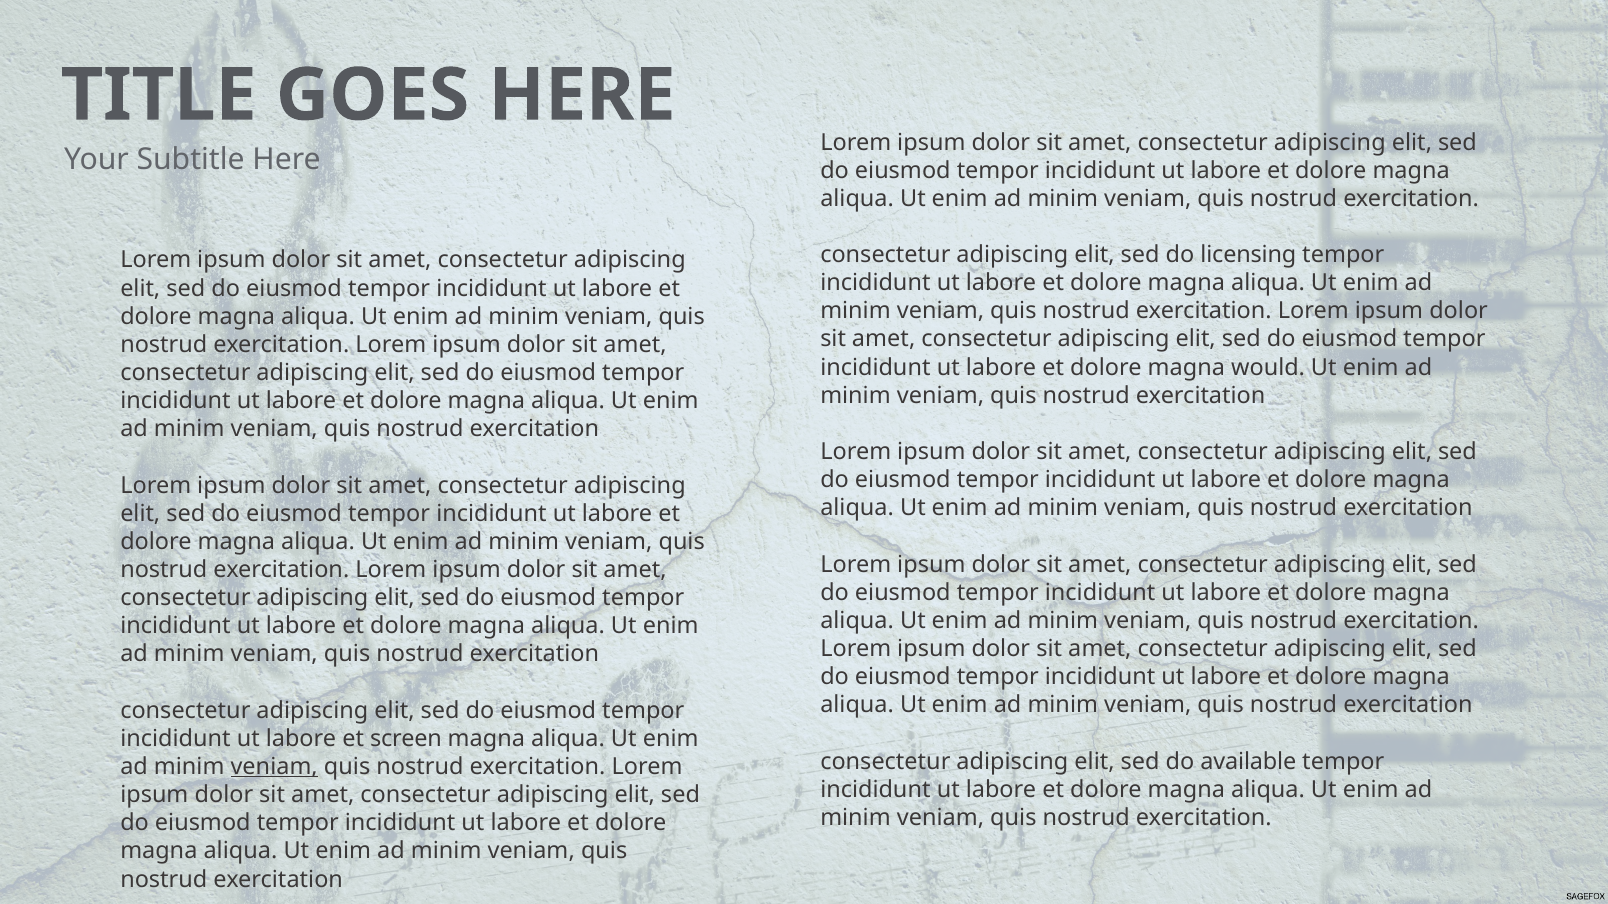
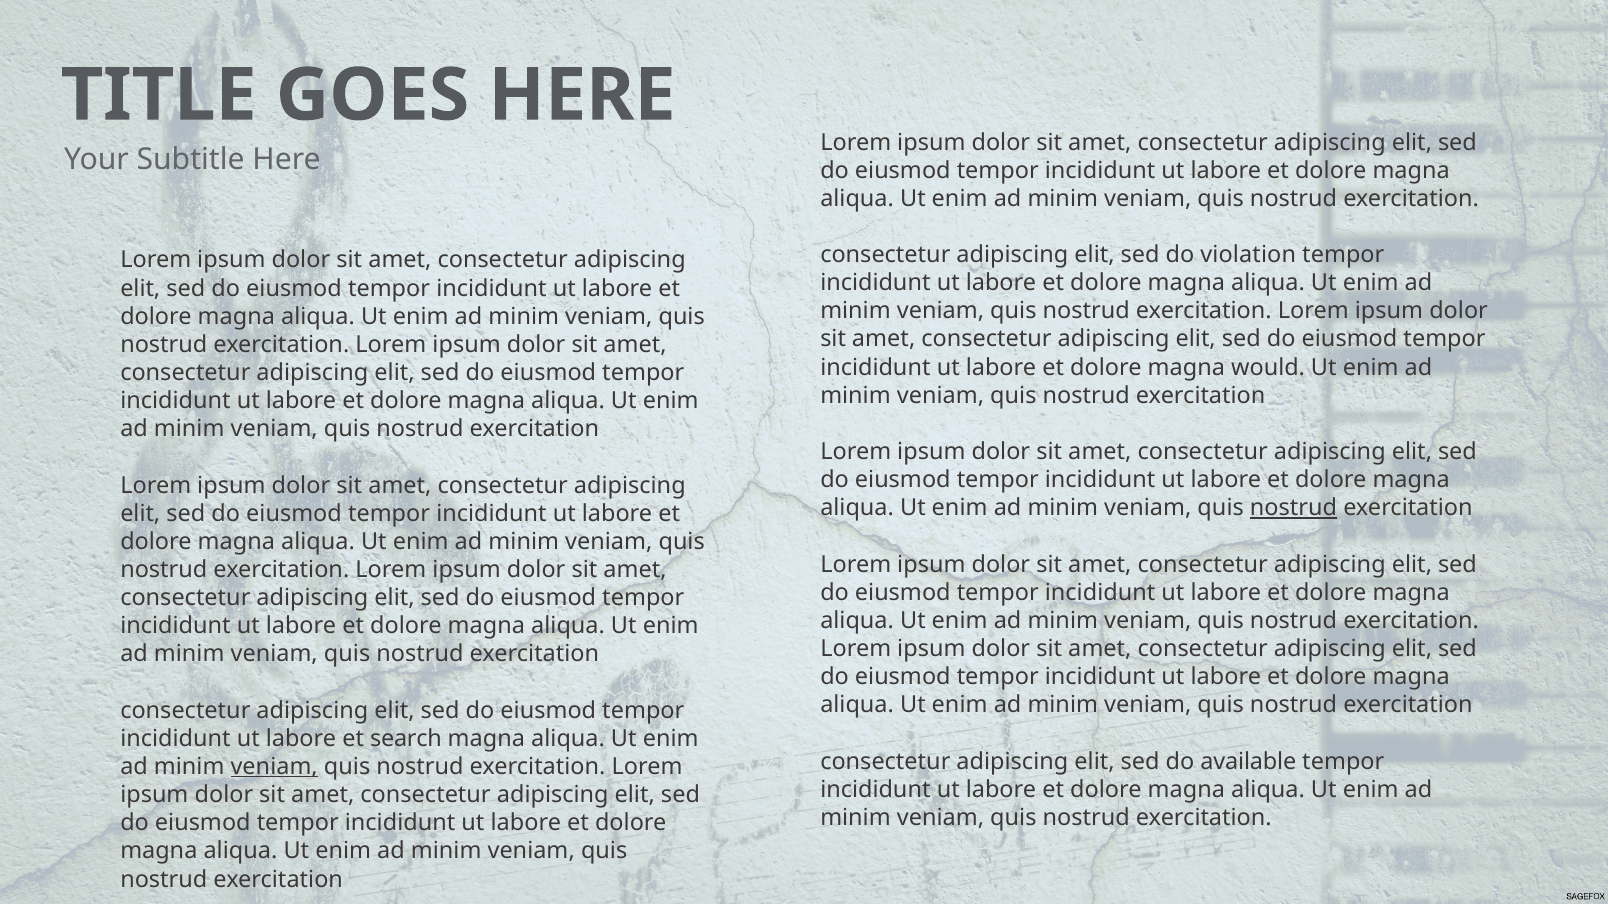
licensing: licensing -> violation
nostrud at (1293, 508) underline: none -> present
screen: screen -> search
